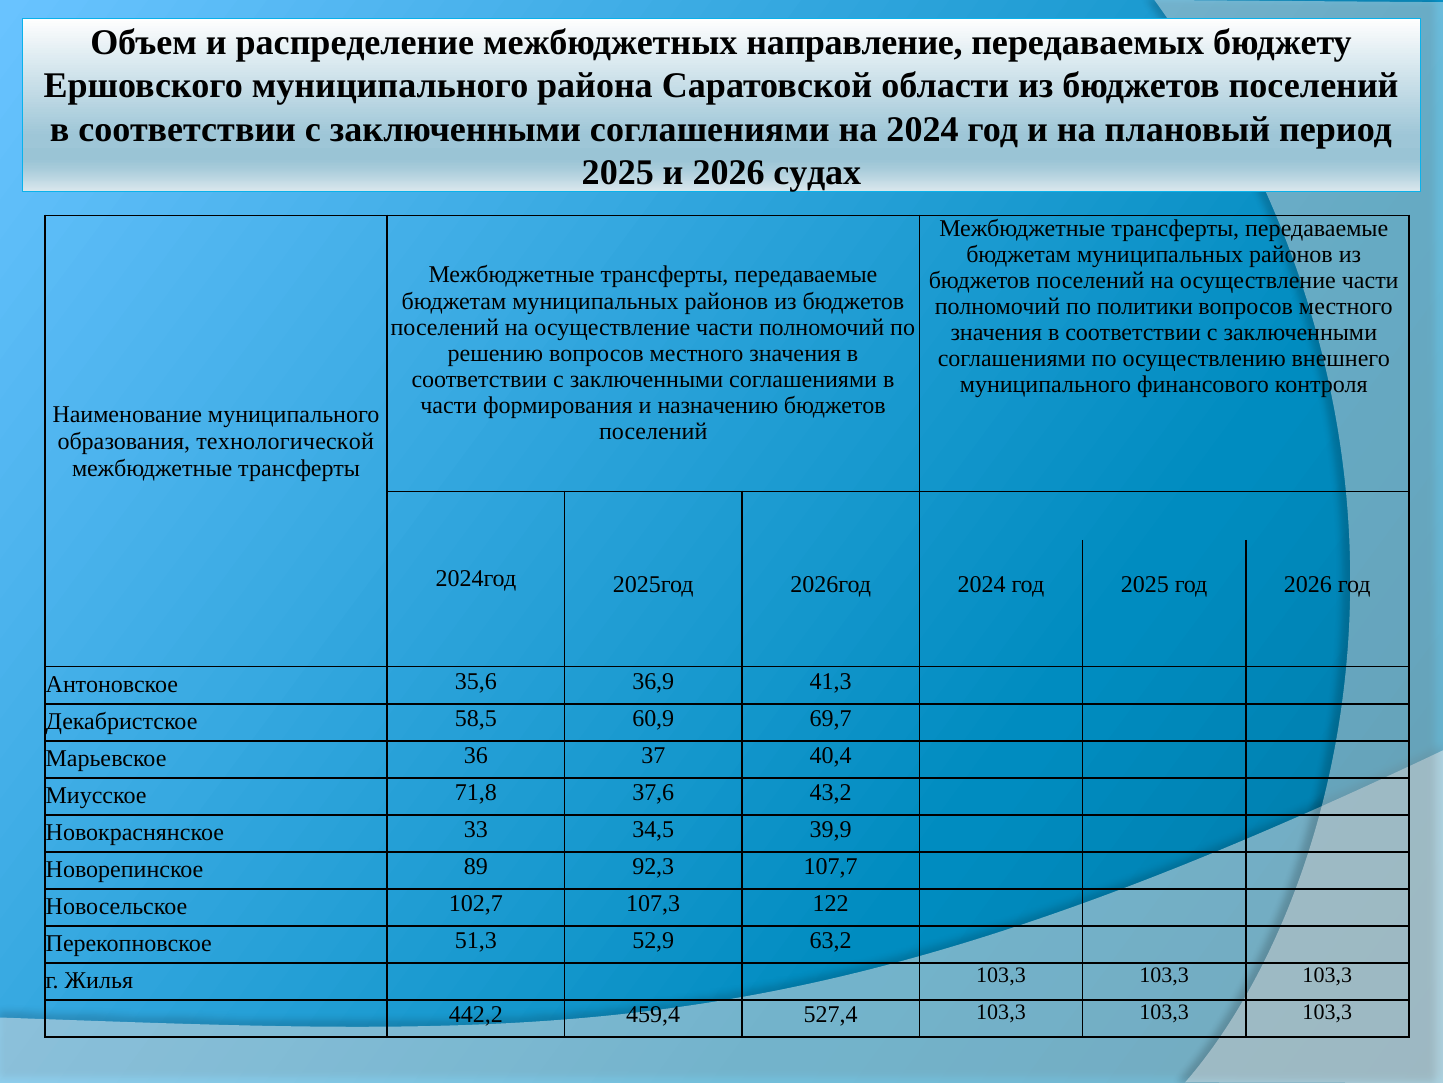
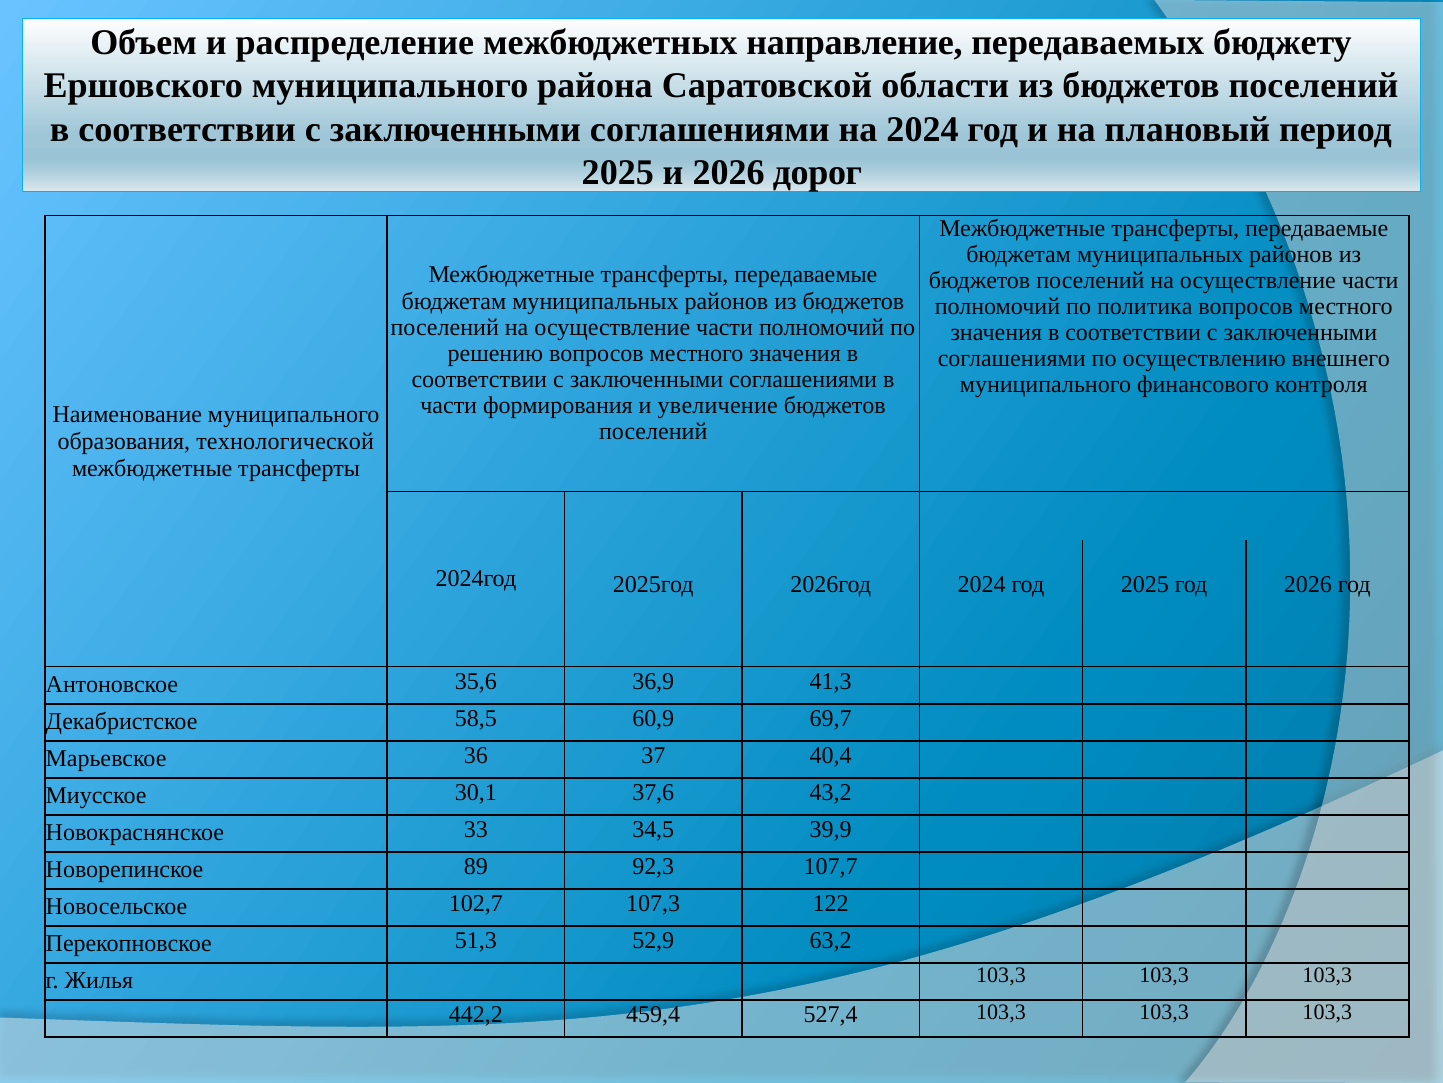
судах: судах -> дорог
политики: политики -> политика
назначению: назначению -> увеличение
71,8: 71,8 -> 30,1
